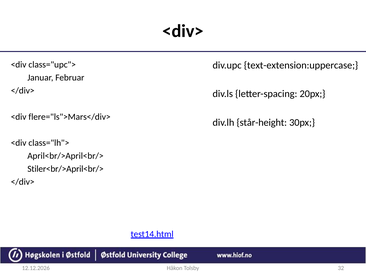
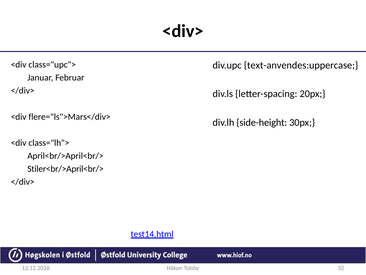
text-extension:uppercase: text-extension:uppercase -> text-anvendes:uppercase
står-height: står-height -> side-height
